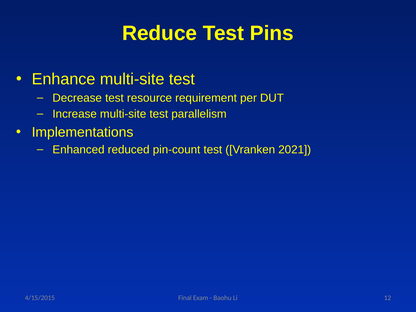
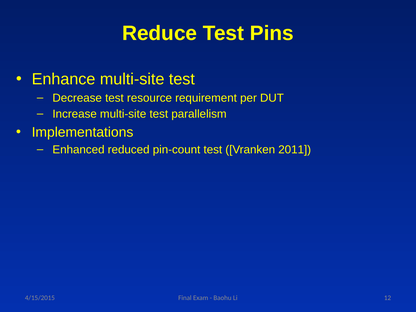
2021: 2021 -> 2011
